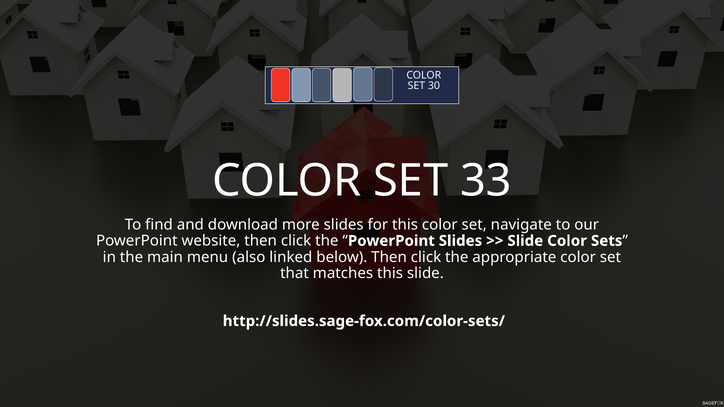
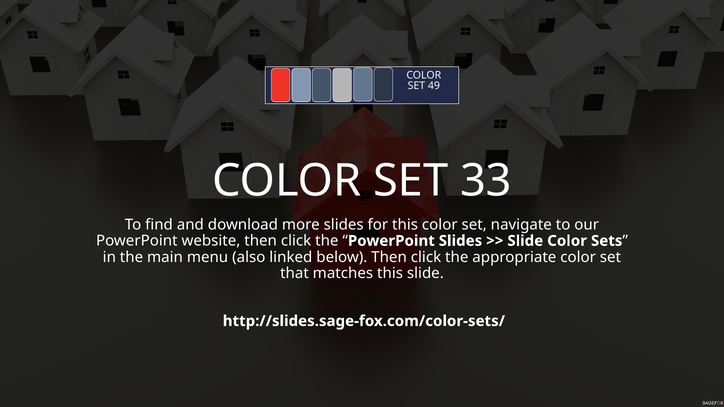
30: 30 -> 49
